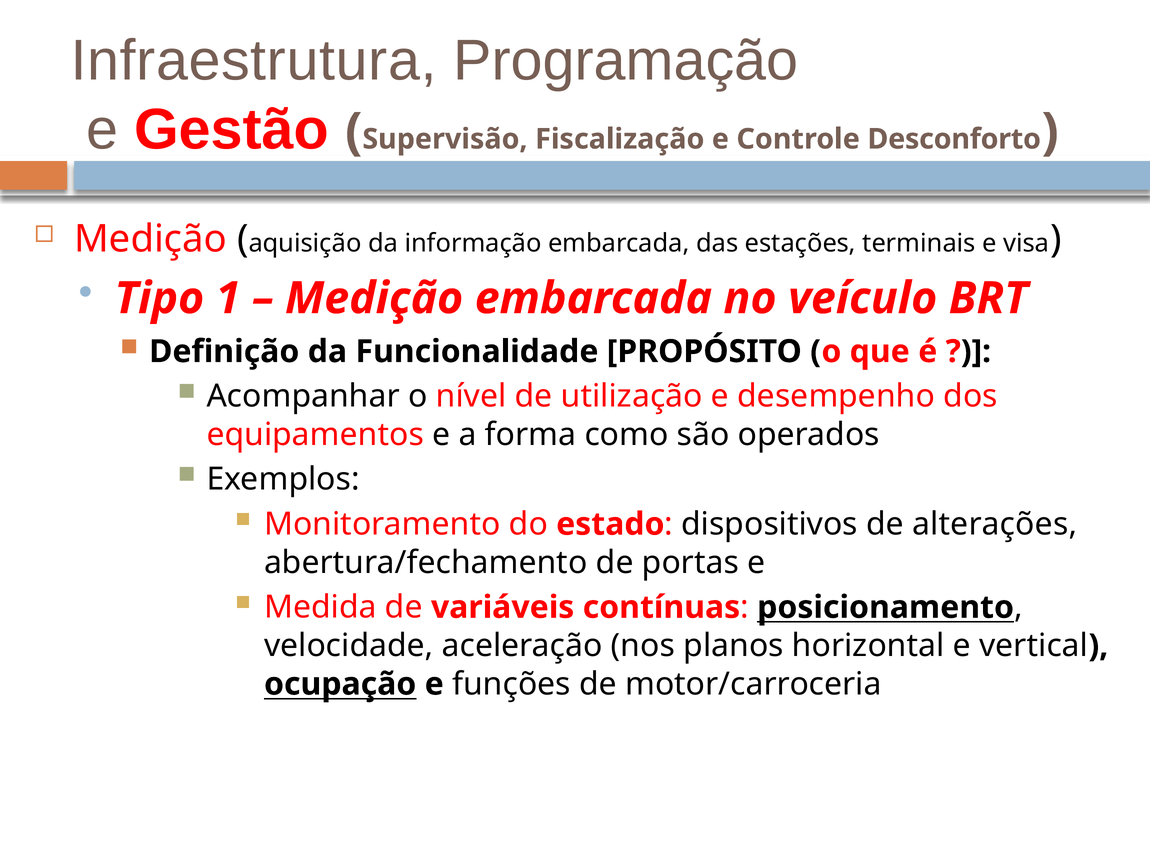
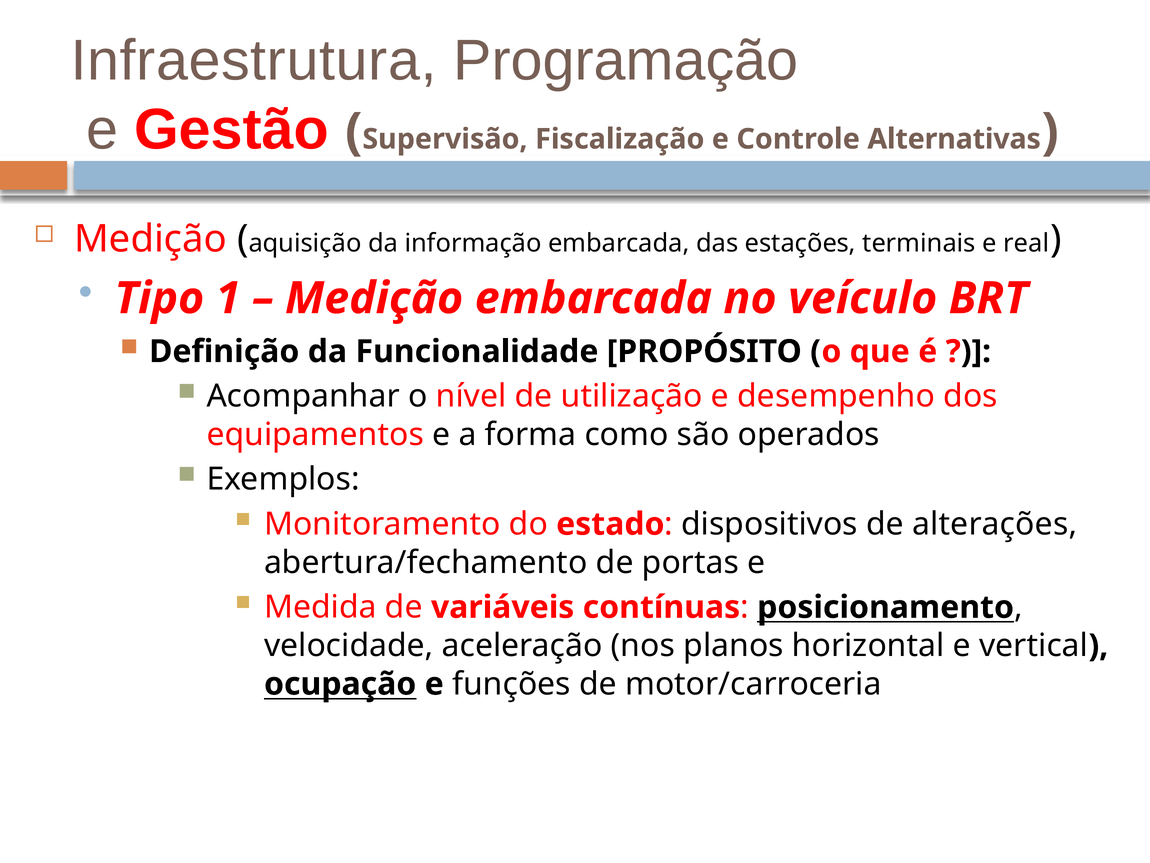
Desconforto: Desconforto -> Alternativas
visa: visa -> real
